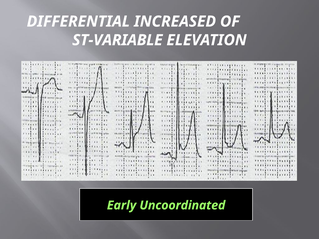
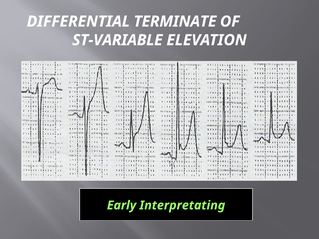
INCREASED: INCREASED -> TERMINATE
Uncoordinated: Uncoordinated -> Interpretating
